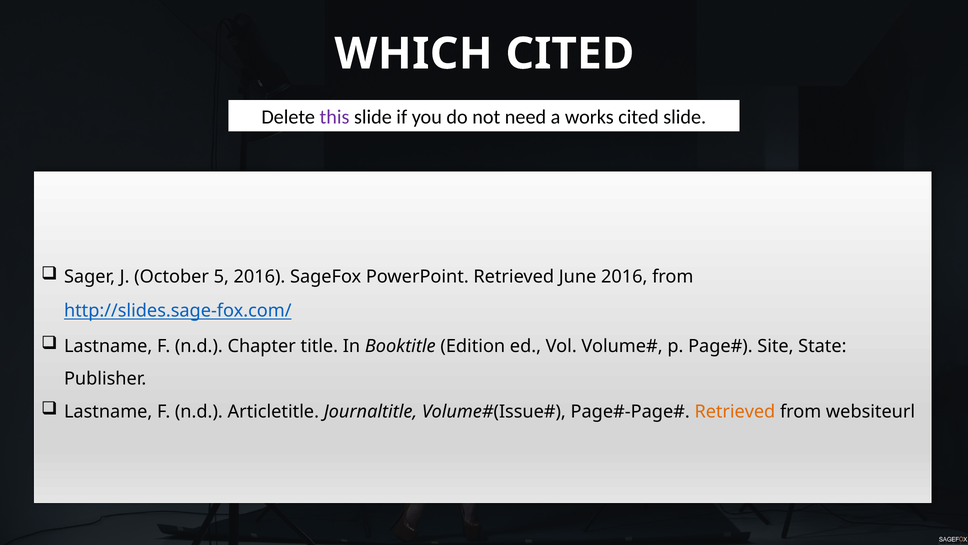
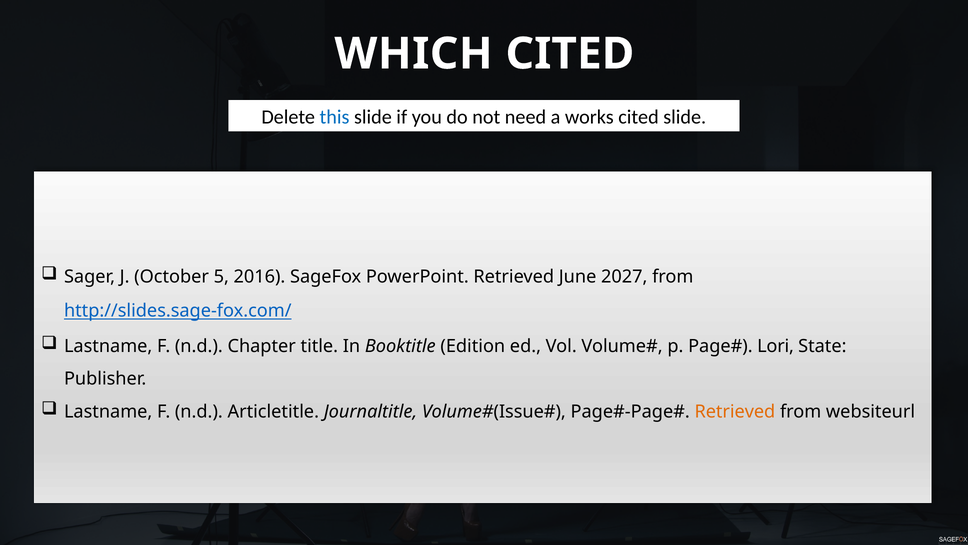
this colour: purple -> blue
June 2016: 2016 -> 2027
Site: Site -> Lori
